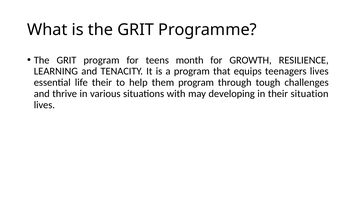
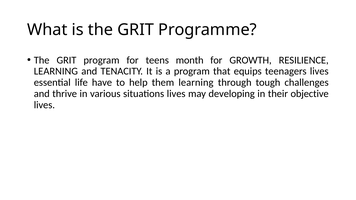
life their: their -> have
them program: program -> learning
situations with: with -> lives
situation: situation -> objective
